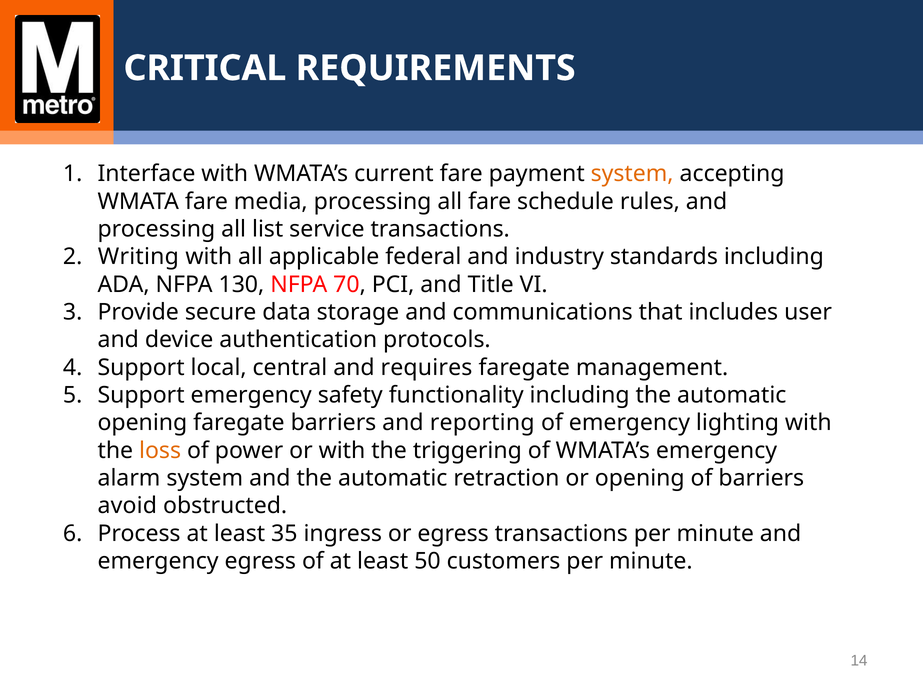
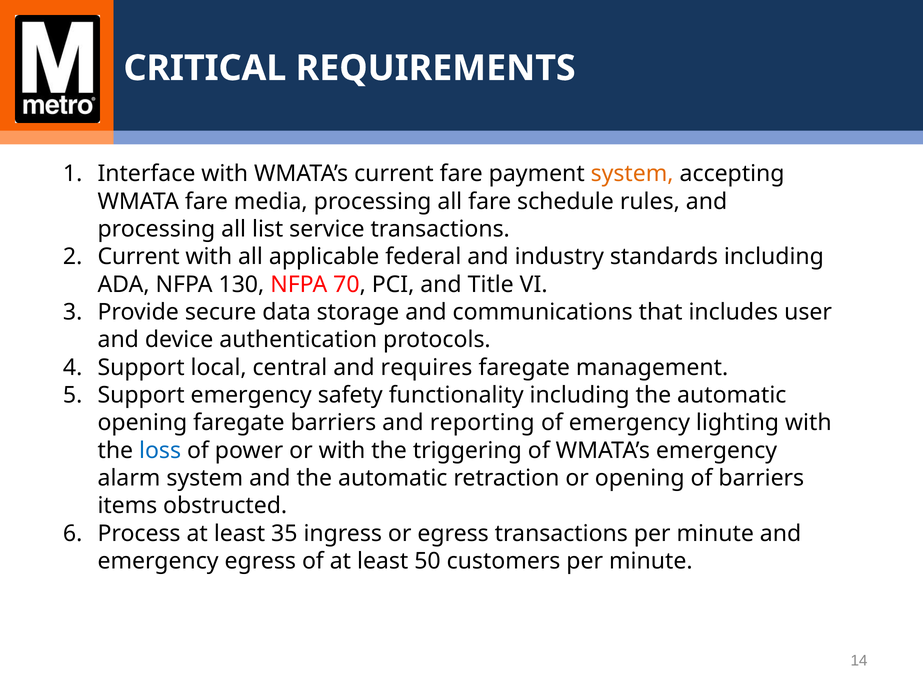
Writing at (138, 257): Writing -> Current
loss colour: orange -> blue
avoid: avoid -> items
